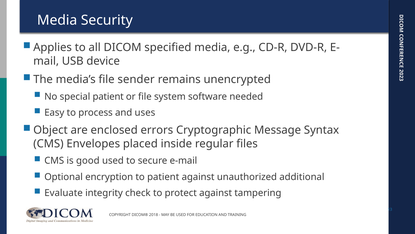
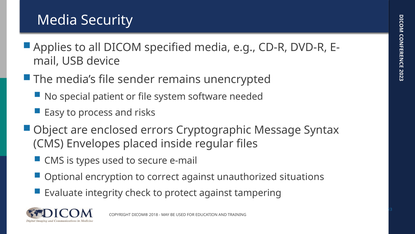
uses: uses -> risks
good: good -> types
to patient: patient -> correct
additional: additional -> situations
